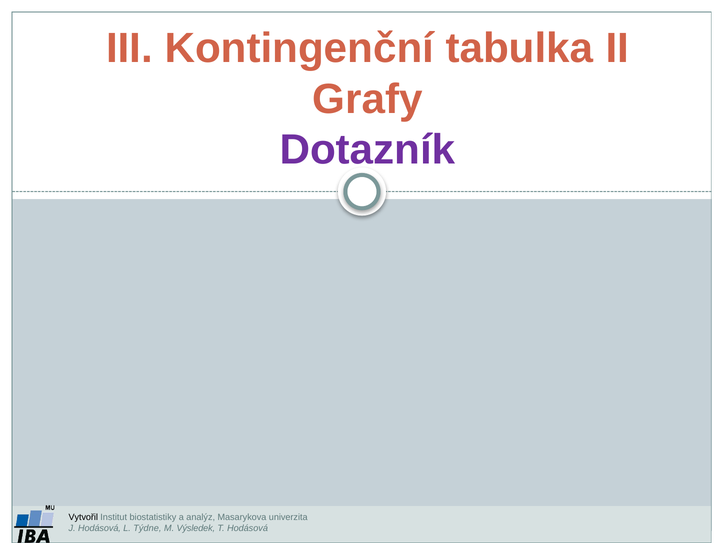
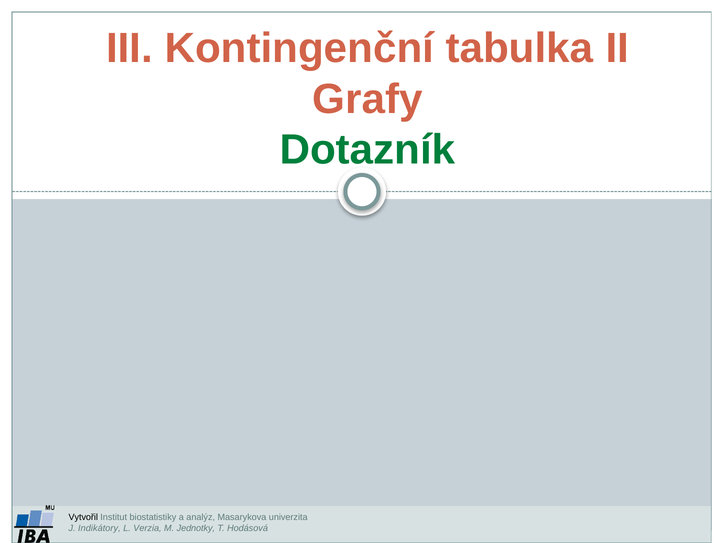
Dotazník colour: purple -> green
J Hodásová: Hodásová -> Indikátory
Týdne: Týdne -> Verzia
Výsledek: Výsledek -> Jednotky
